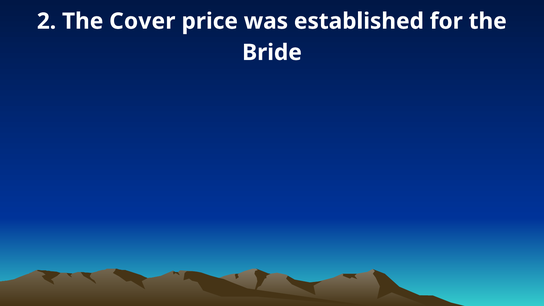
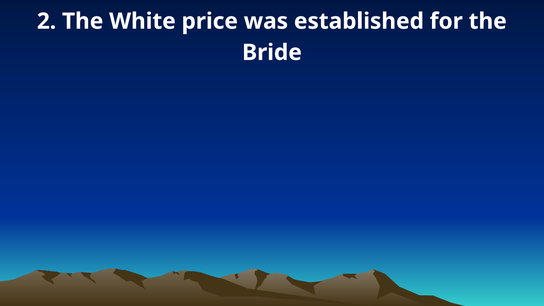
Cover: Cover -> White
